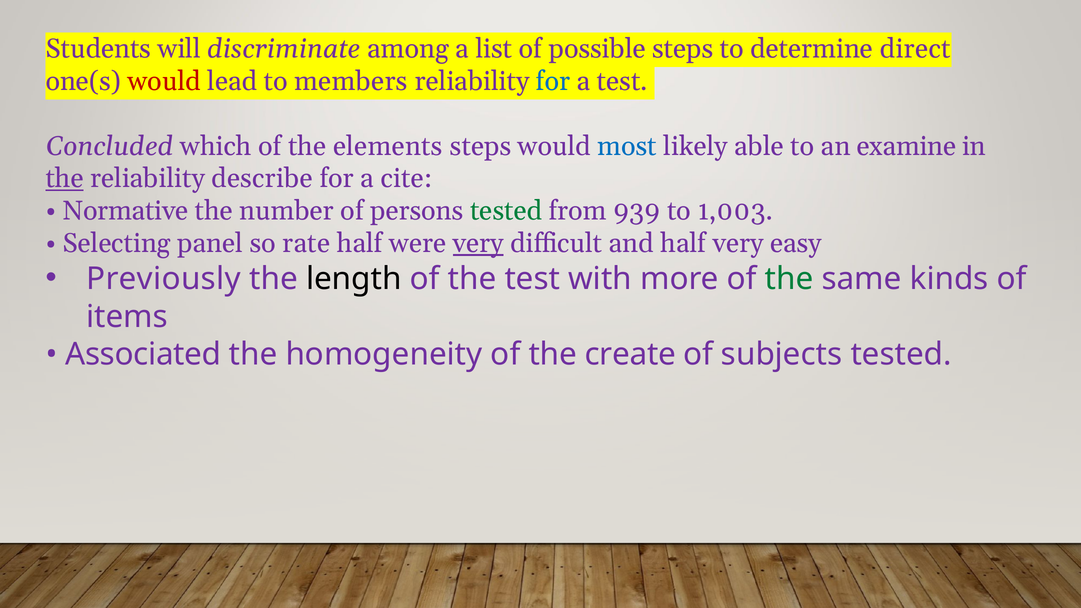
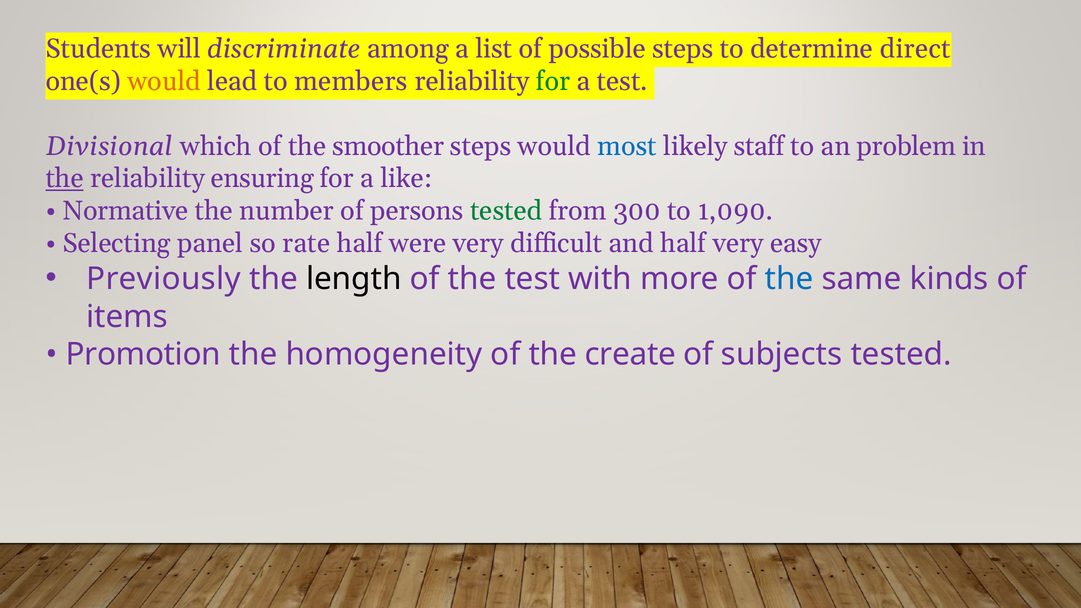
would at (164, 81) colour: red -> orange
for at (553, 81) colour: blue -> green
Concluded: Concluded -> Divisional
elements: elements -> smoother
able: able -> staff
examine: examine -> problem
describe: describe -> ensuring
cite: cite -> like
939: 939 -> 300
1,003: 1,003 -> 1,090
very at (478, 243) underline: present -> none
the at (789, 279) colour: green -> blue
Associated: Associated -> Promotion
